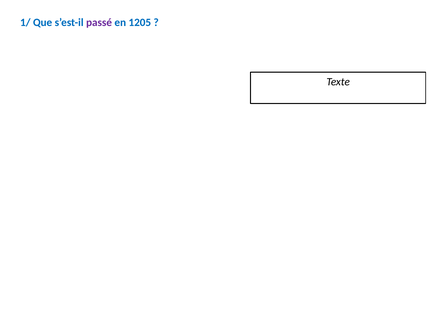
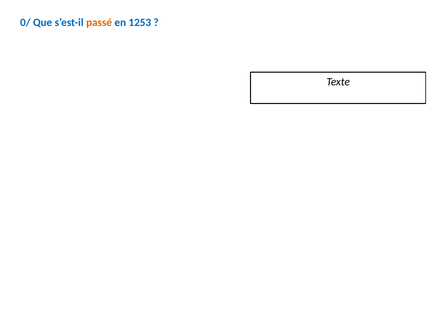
1/: 1/ -> 0/
passé colour: purple -> orange
1205: 1205 -> 1253
